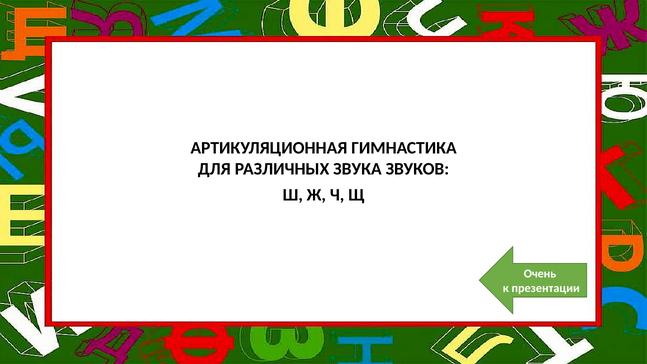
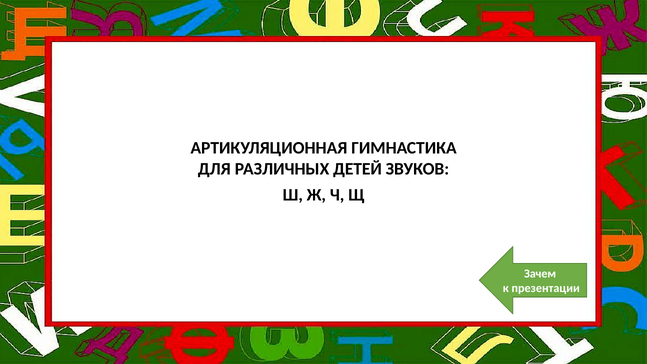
ЗВУКА: ЗВУКА -> ДЕТЕЙ
Очень: Очень -> Зачем
